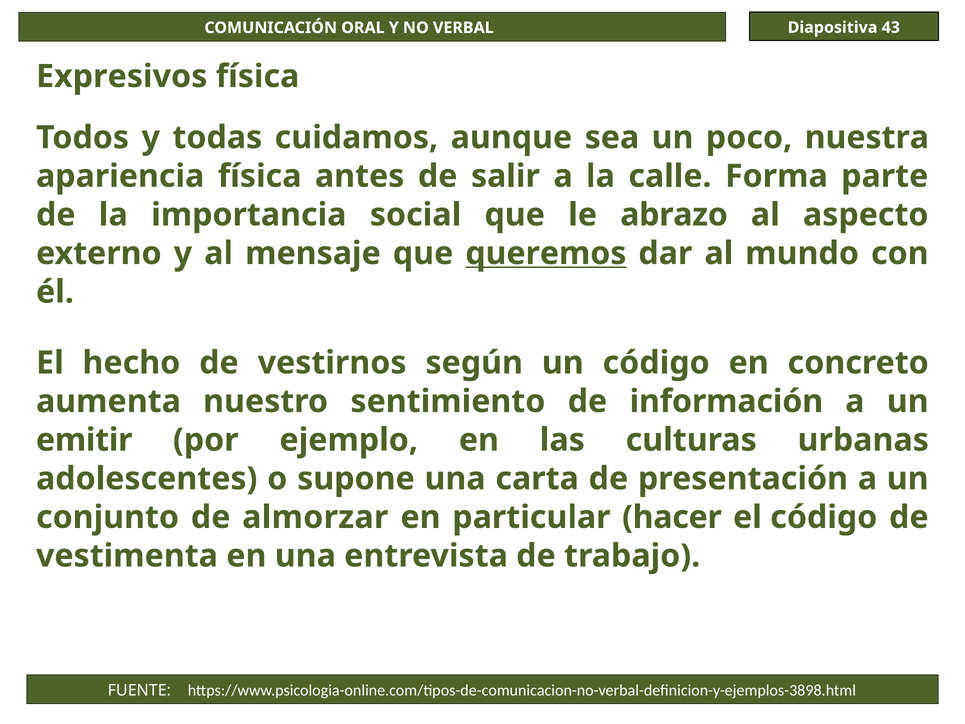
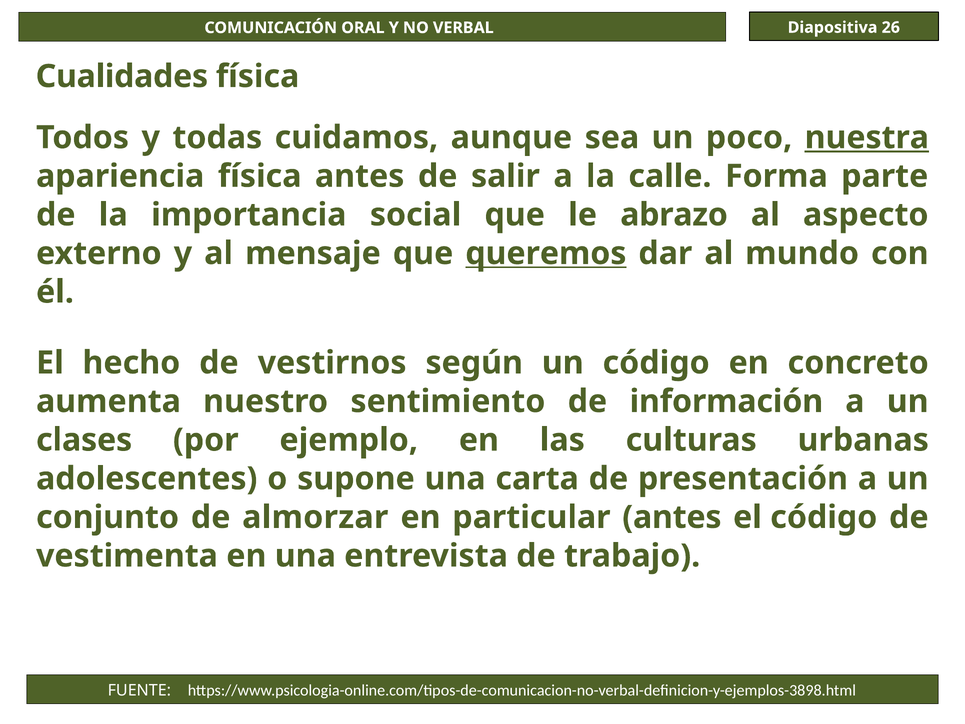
43: 43 -> 26
Expresivos: Expresivos -> Cualidades
nuestra underline: none -> present
emitir: emitir -> clases
particular hacer: hacer -> antes
